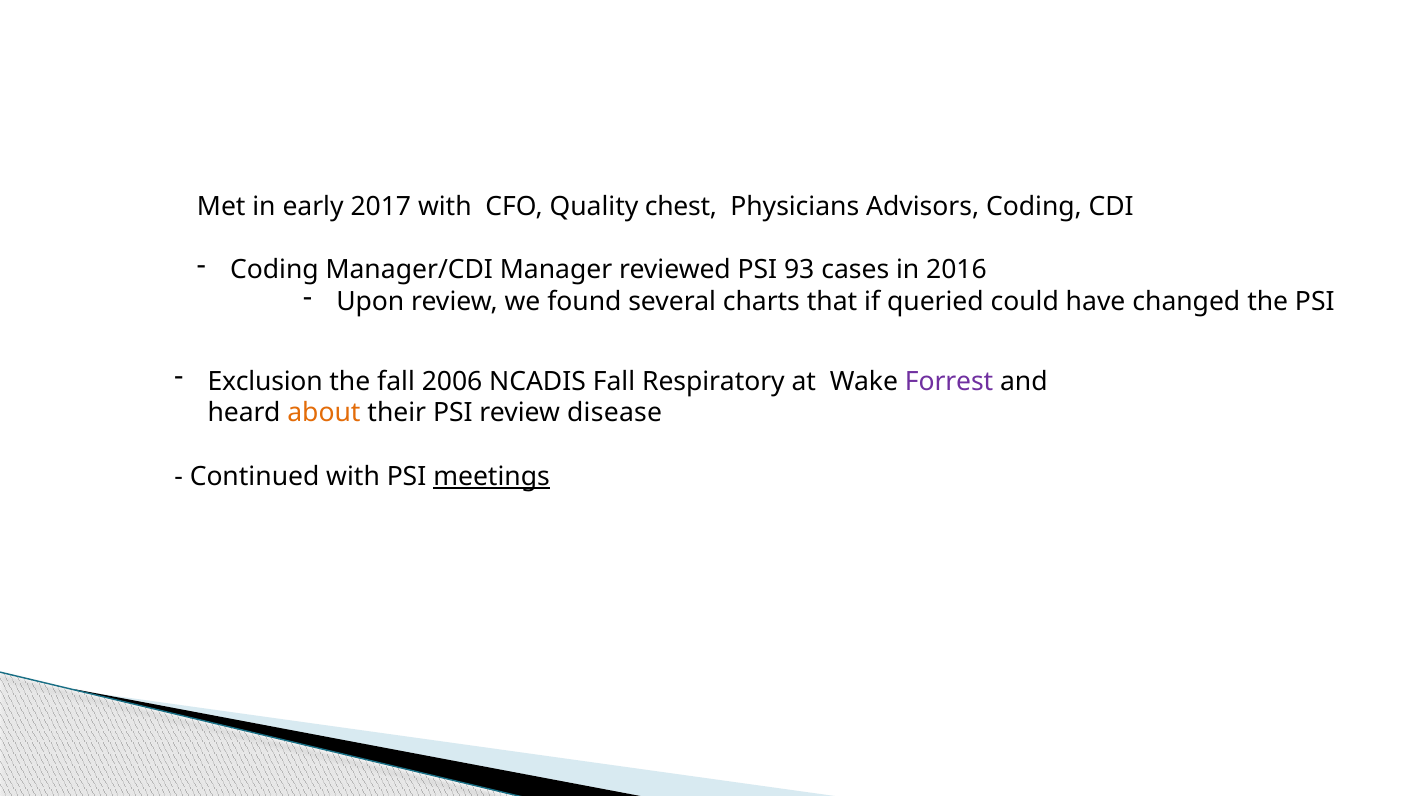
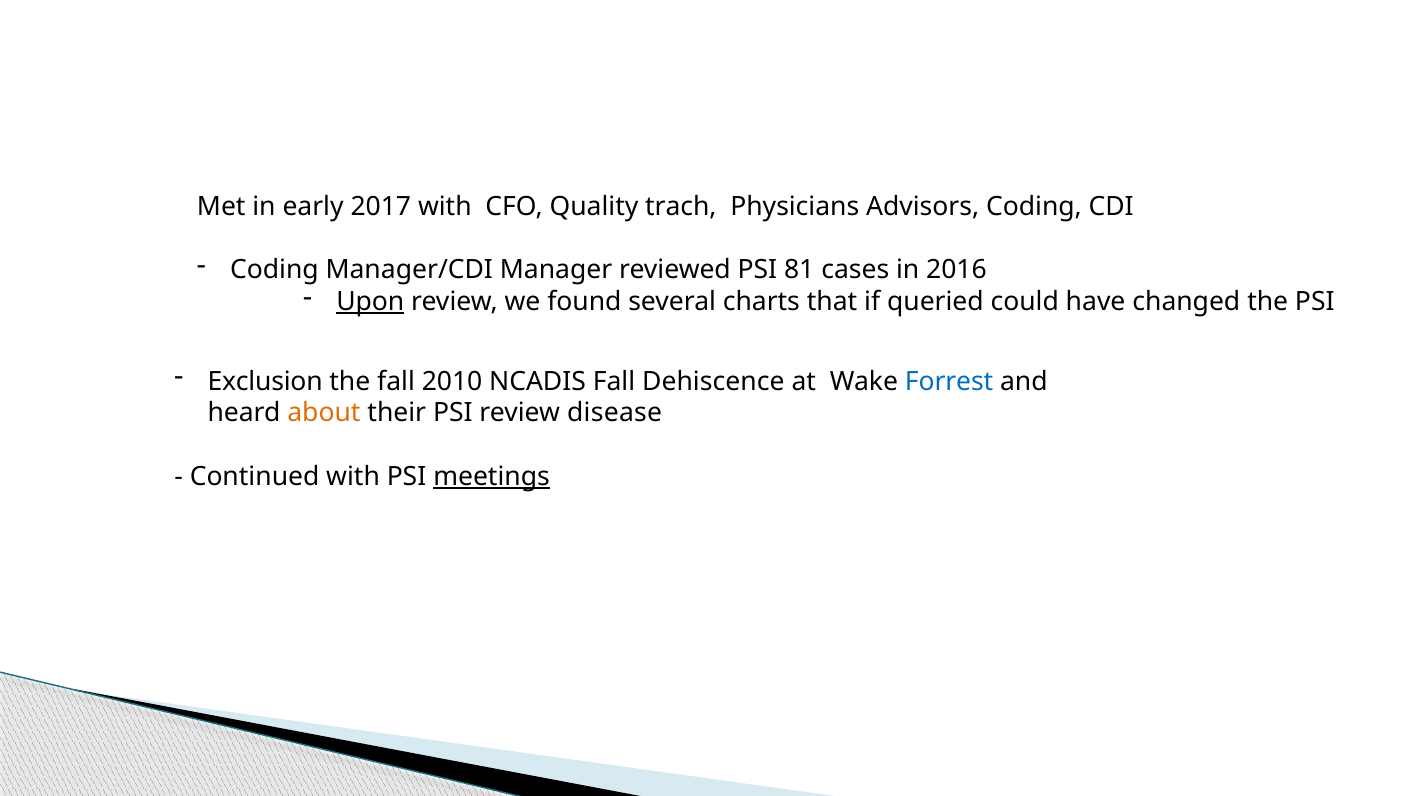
chest: chest -> trach
93: 93 -> 81
Upon underline: none -> present
2006: 2006 -> 2010
Respiratory: Respiratory -> Dehiscence
Forrest colour: purple -> blue
